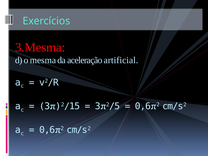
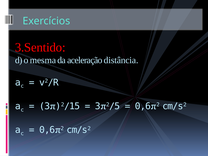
3.Mesma: 3.Mesma -> 3.Sentido
artificial: artificial -> distância
